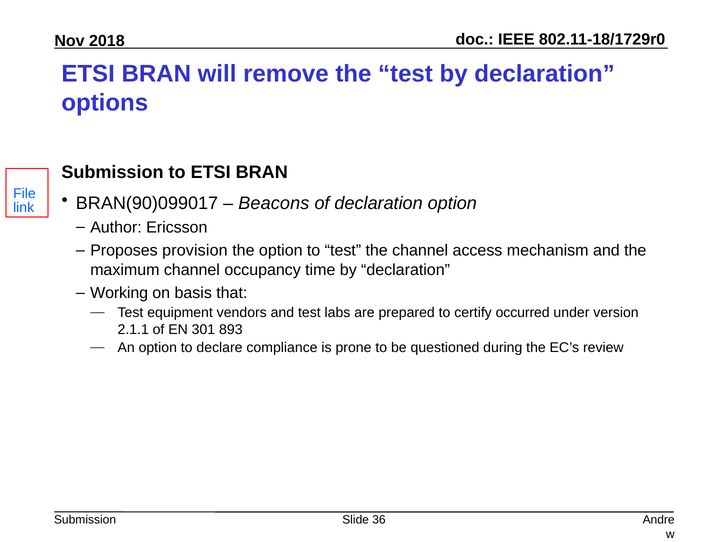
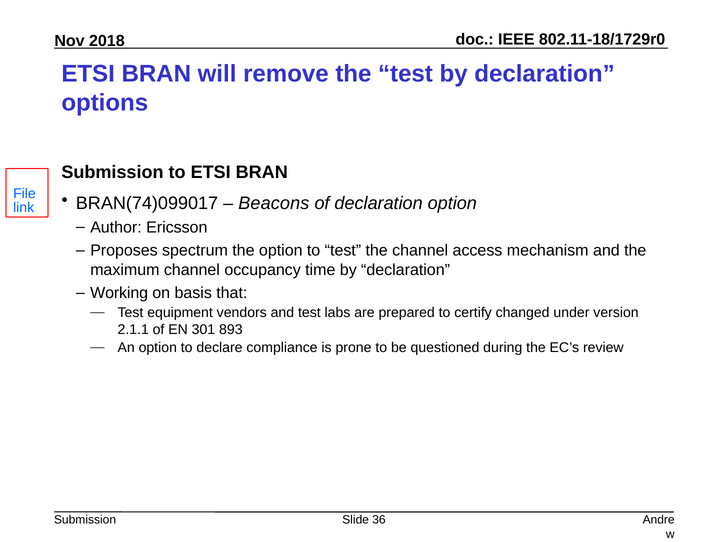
BRAN(90)099017: BRAN(90)099017 -> BRAN(74)099017
provision: provision -> spectrum
occurred: occurred -> changed
